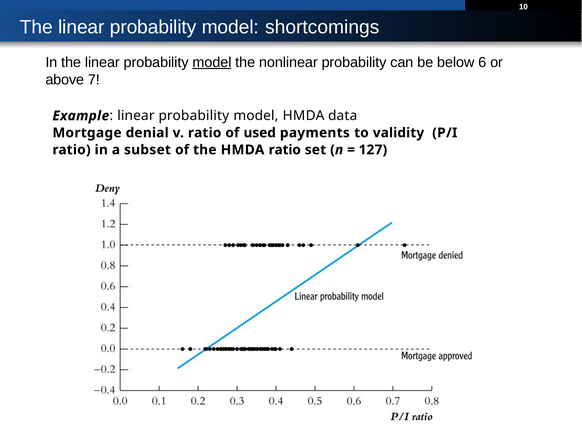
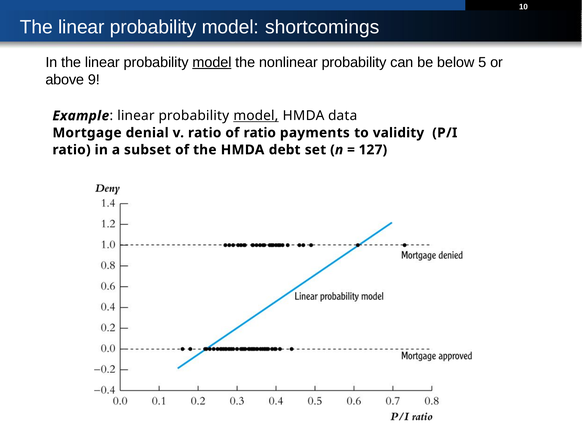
6: 6 -> 5
7: 7 -> 9
model at (256, 116) underline: none -> present
of used: used -> ratio
HMDA ratio: ratio -> debt
